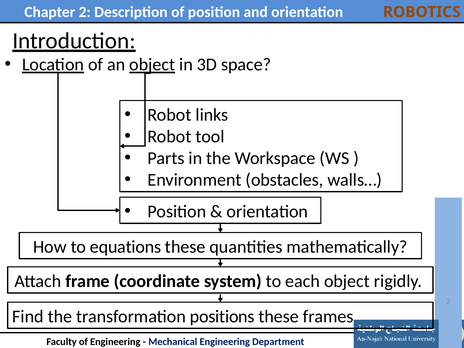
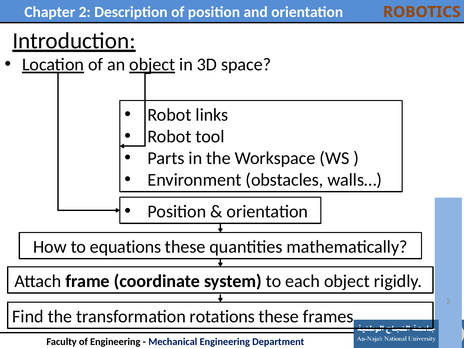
positions: positions -> rotations
